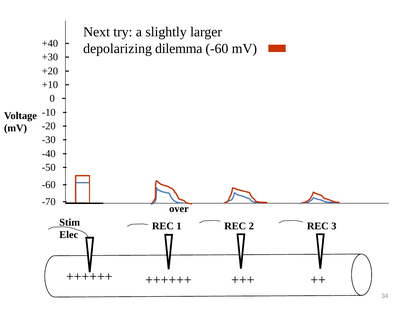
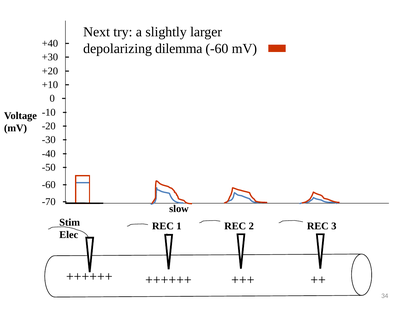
over: over -> slow
